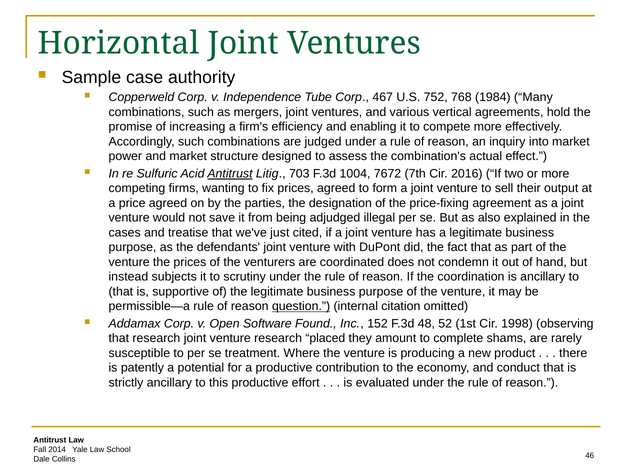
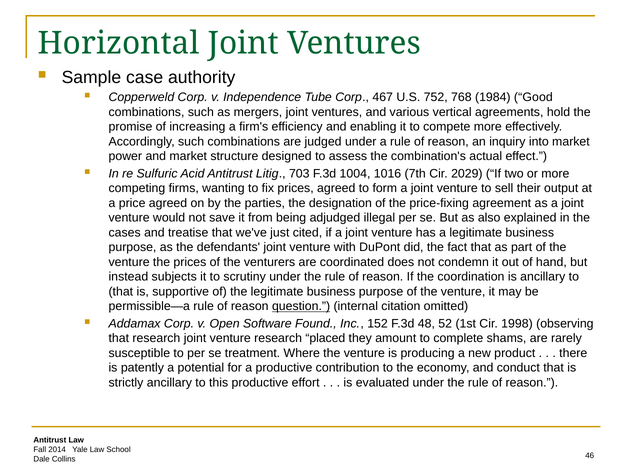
Many: Many -> Good
Antitrust at (230, 174) underline: present -> none
7672: 7672 -> 1016
2016: 2016 -> 2029
